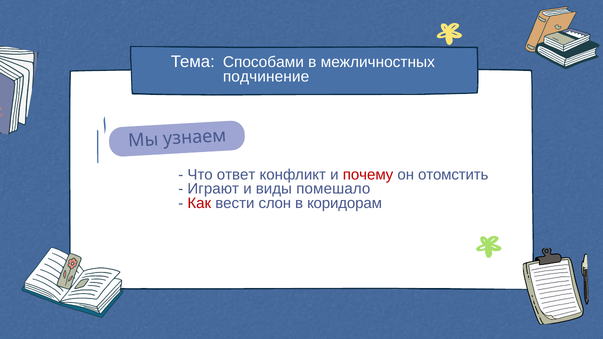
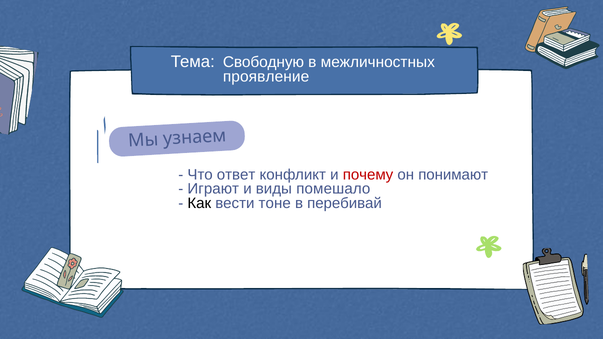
Способами: Способами -> Свободную
подчинение: подчинение -> проявление
отомстить: отомстить -> понимают
Как colour: red -> black
слон: слон -> тоне
коридорам: коридорам -> перебивай
